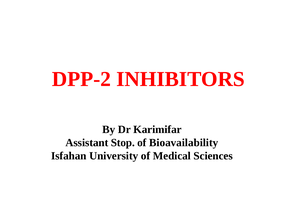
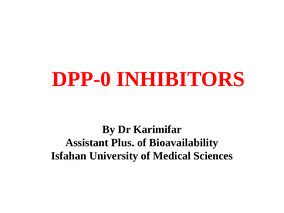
DPP-2: DPP-2 -> DPP-0
Stop: Stop -> Plus
